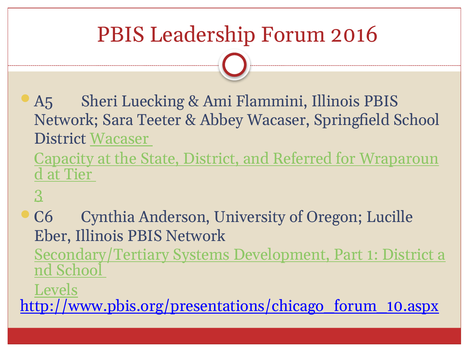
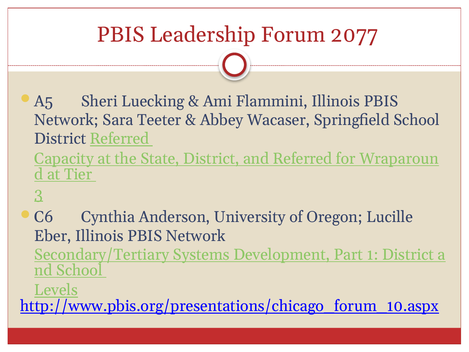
2016: 2016 -> 2077
District Wacaser: Wacaser -> Referred
